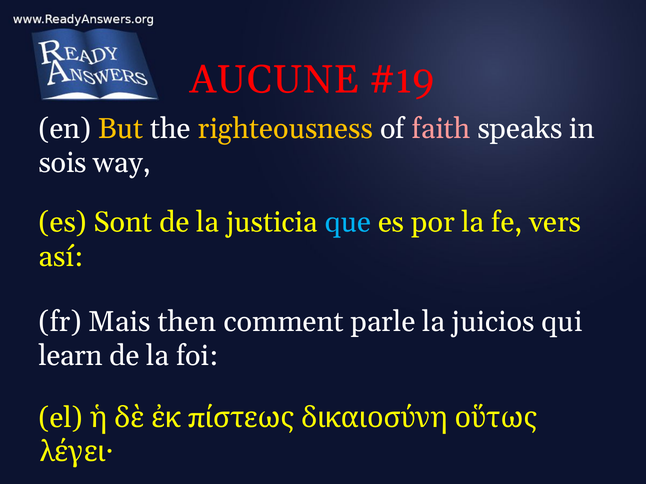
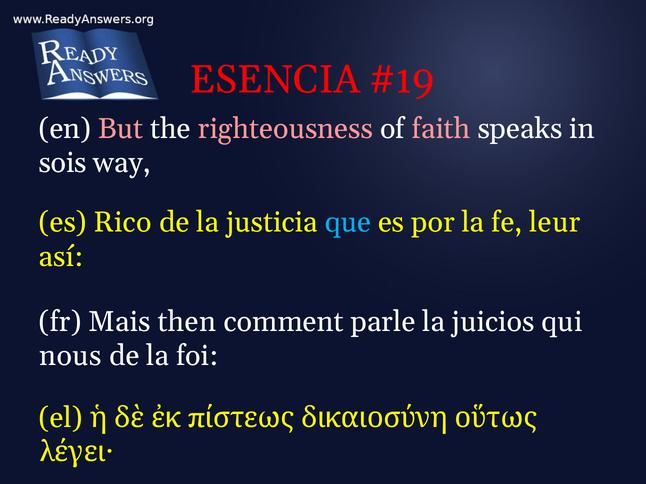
AUCUNE: AUCUNE -> ESENCIA
But colour: yellow -> pink
righteousness colour: yellow -> pink
Sont: Sont -> Rico
vers: vers -> leur
learn: learn -> nous
